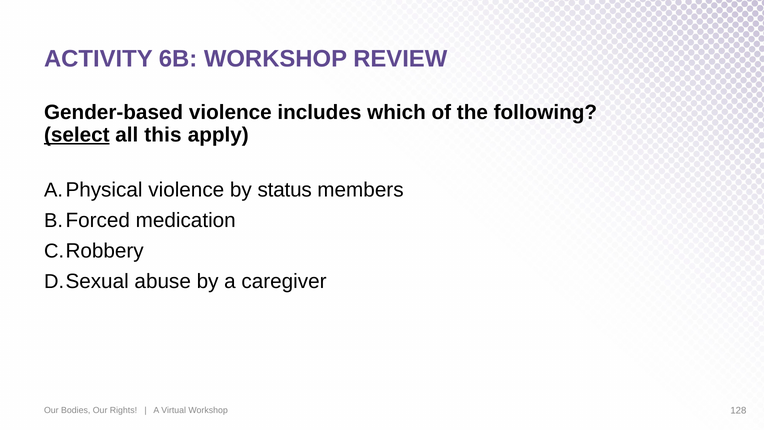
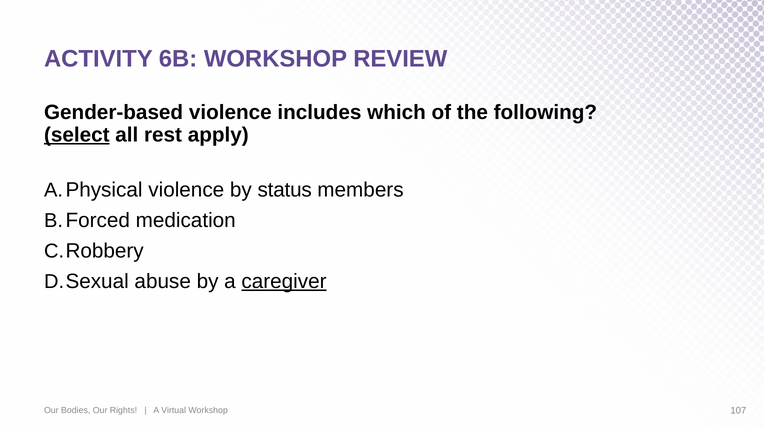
this: this -> rest
caregiver underline: none -> present
128: 128 -> 107
